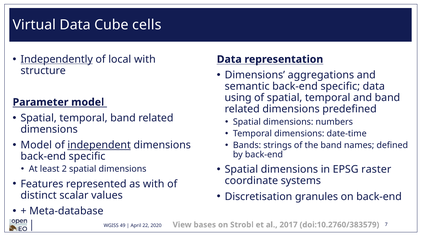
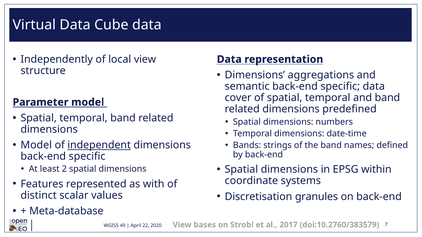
Cube cells: cells -> data
Independently underline: present -> none
local with: with -> view
using: using -> cover
raster: raster -> within
